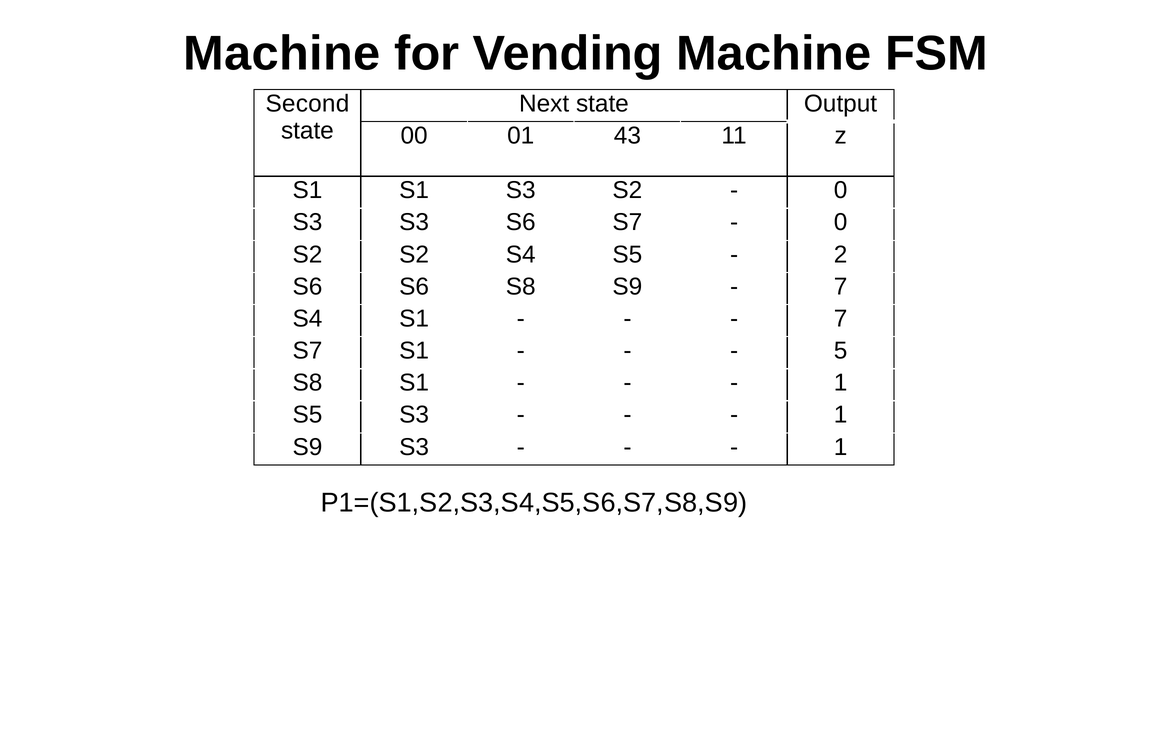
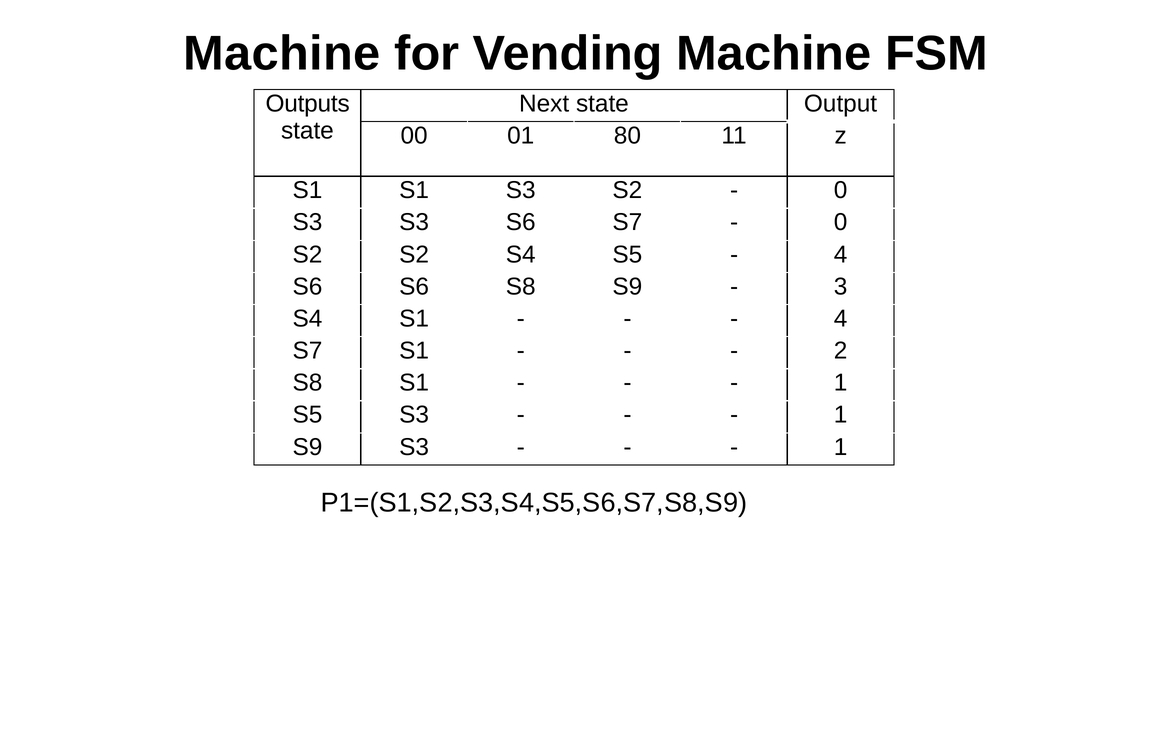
Second: Second -> Outputs
43: 43 -> 80
2 at (841, 255): 2 -> 4
7 at (841, 287): 7 -> 3
7 at (841, 319): 7 -> 4
5: 5 -> 2
